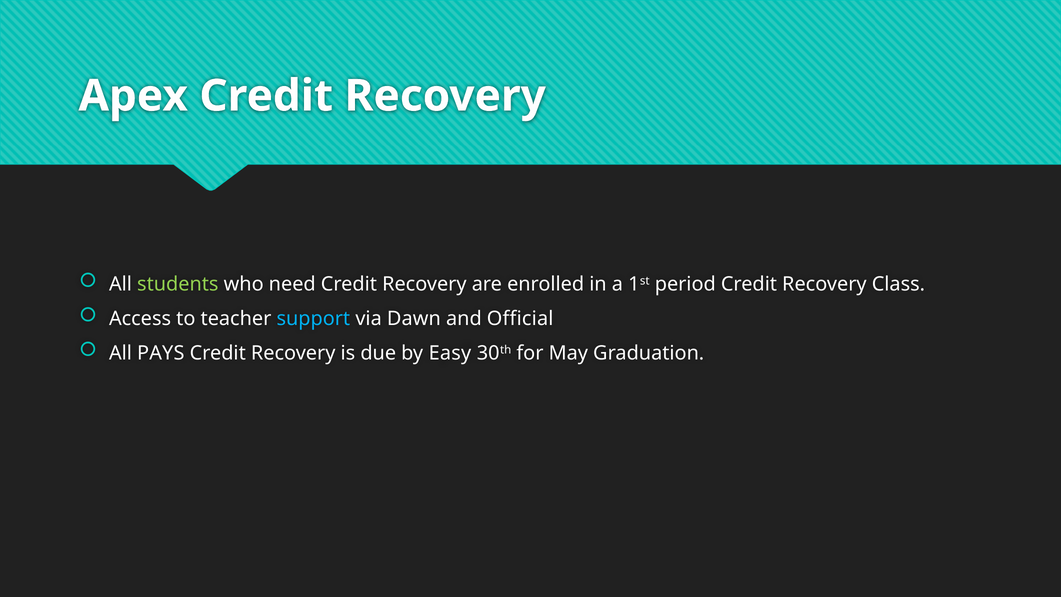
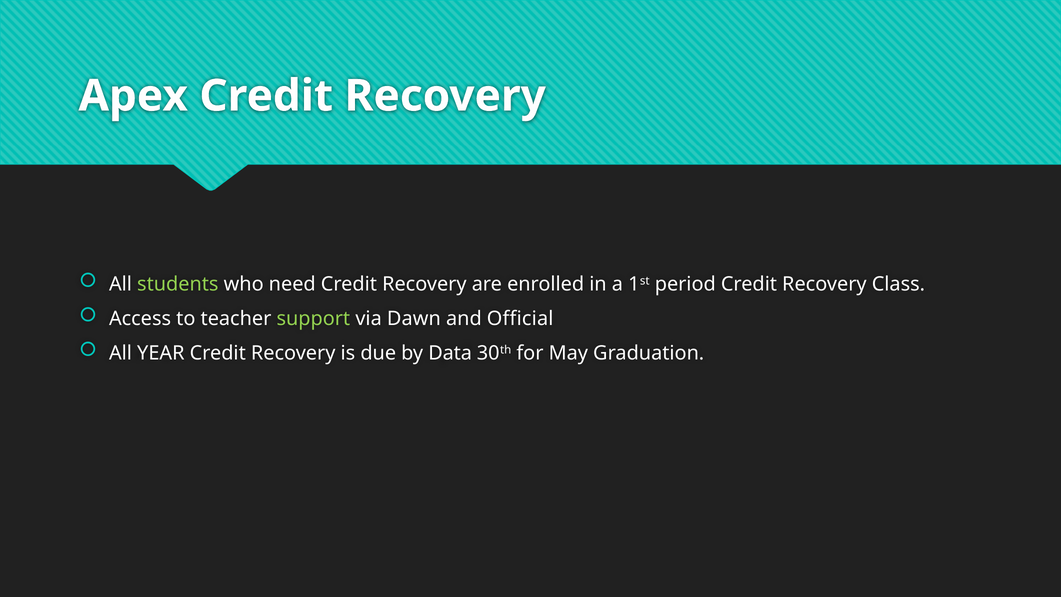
support colour: light blue -> light green
PAYS: PAYS -> YEAR
Easy: Easy -> Data
